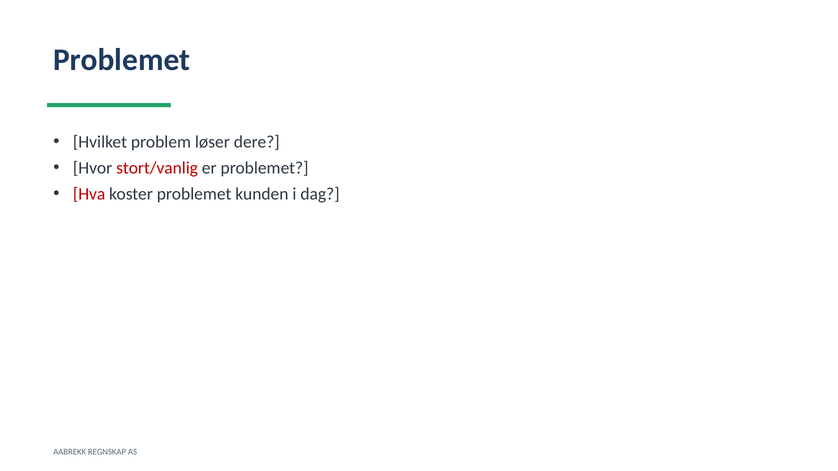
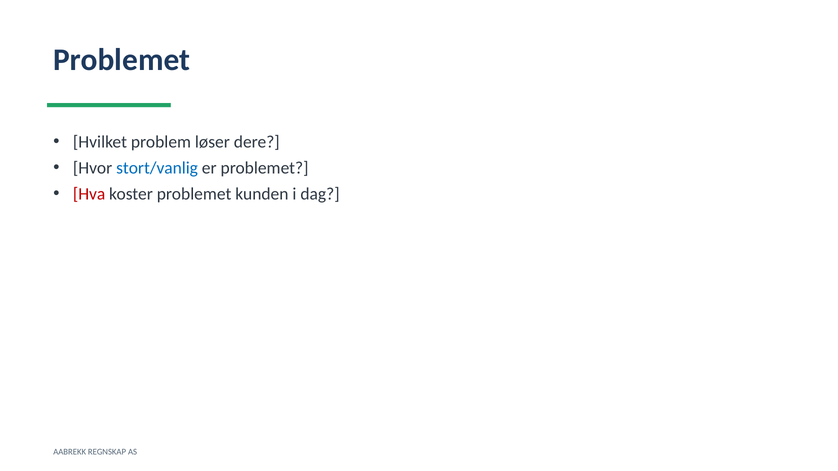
stort/vanlig colour: red -> blue
